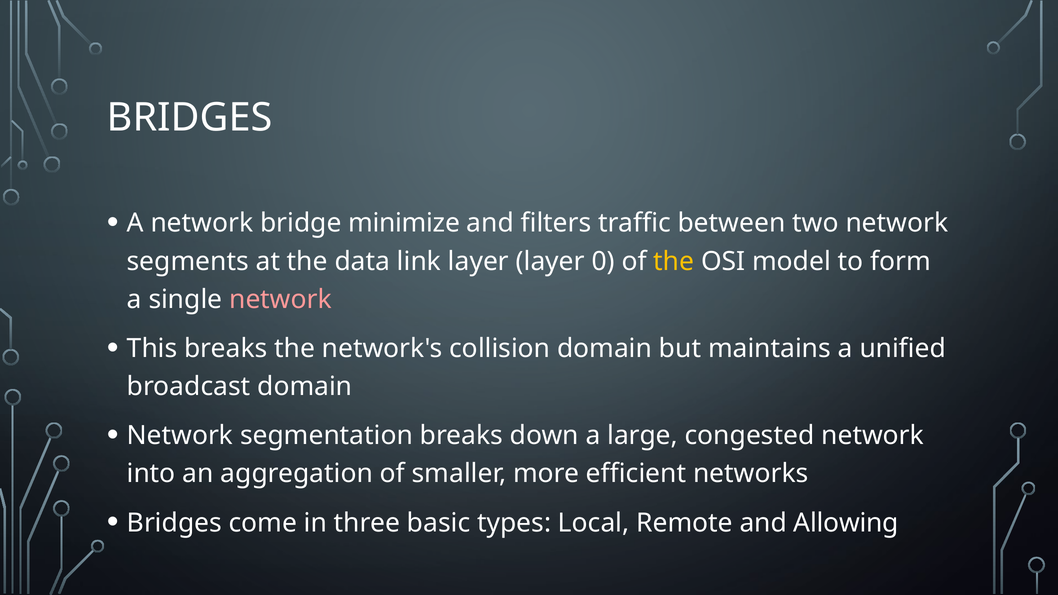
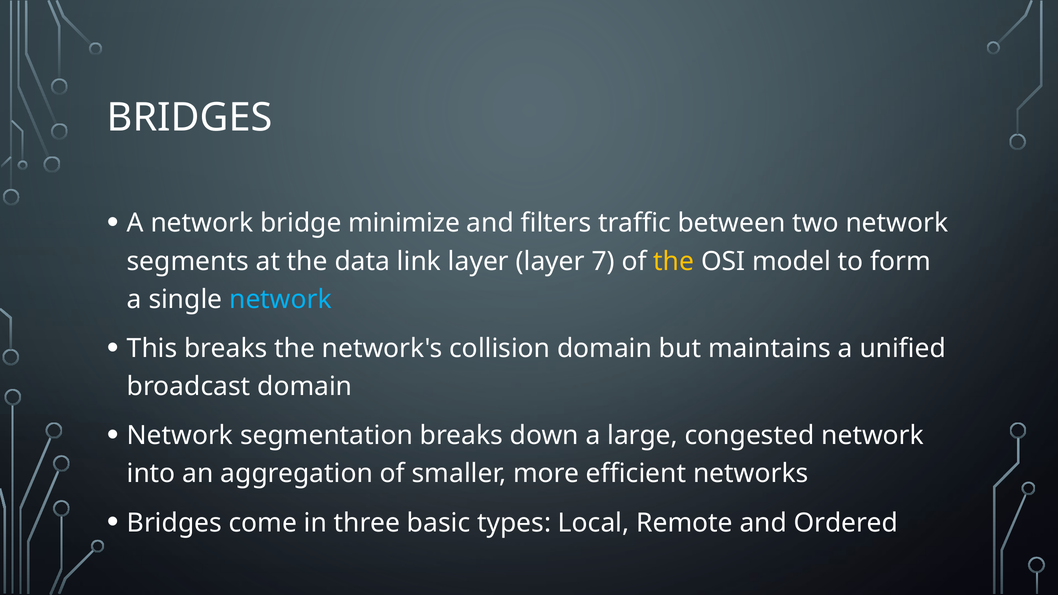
0: 0 -> 7
network at (280, 299) colour: pink -> light blue
Allowing: Allowing -> Ordered
